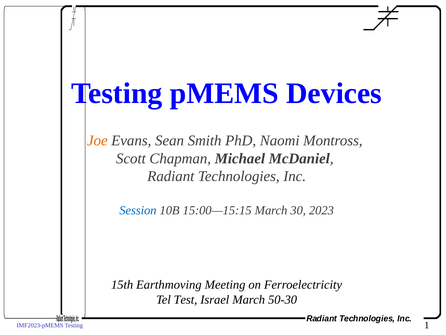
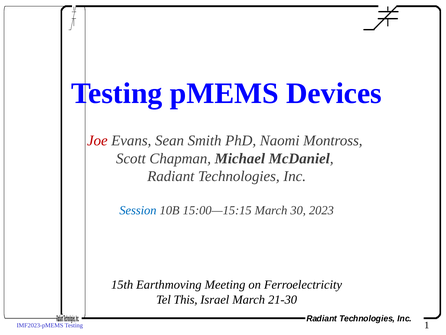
Joe colour: orange -> red
Test: Test -> This
50-30: 50-30 -> 21-30
